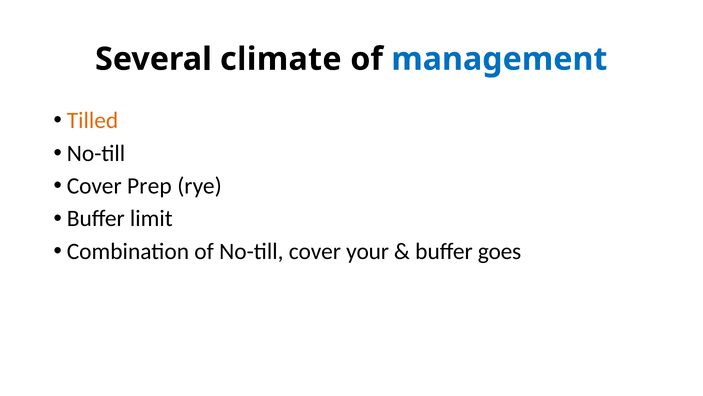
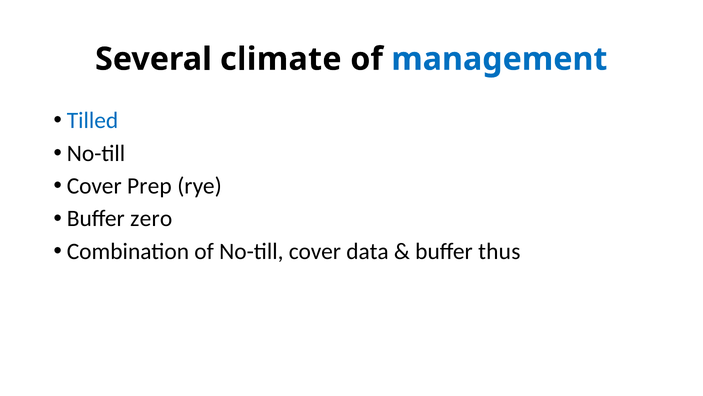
Tilled colour: orange -> blue
limit: limit -> zero
your: your -> data
goes: goes -> thus
